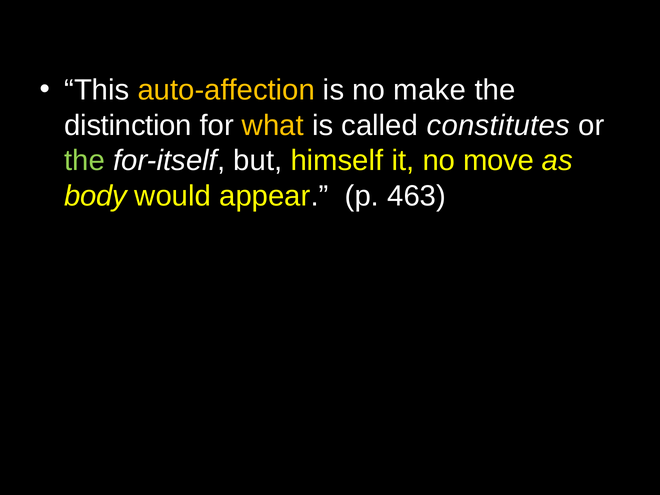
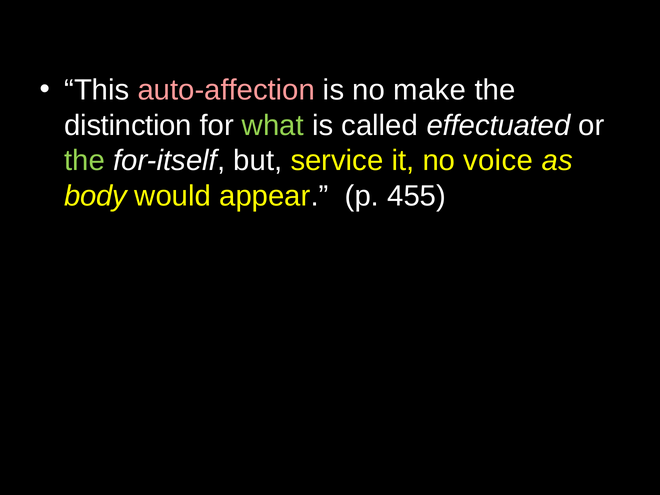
auto-affection colour: yellow -> pink
what colour: yellow -> light green
constitutes: constitutes -> effectuated
himself: himself -> service
move: move -> voice
463: 463 -> 455
